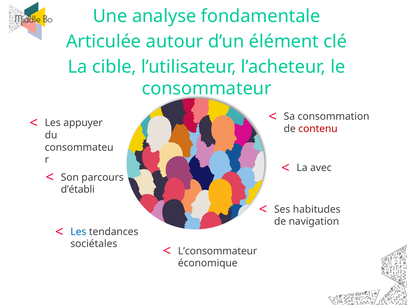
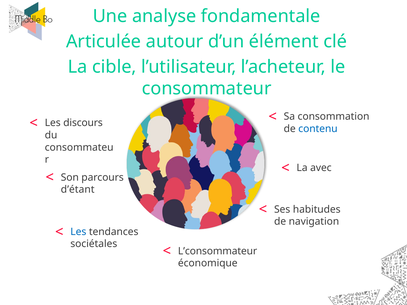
appuyer: appuyer -> discours
contenu colour: red -> blue
d’établi: d’établi -> d’étant
